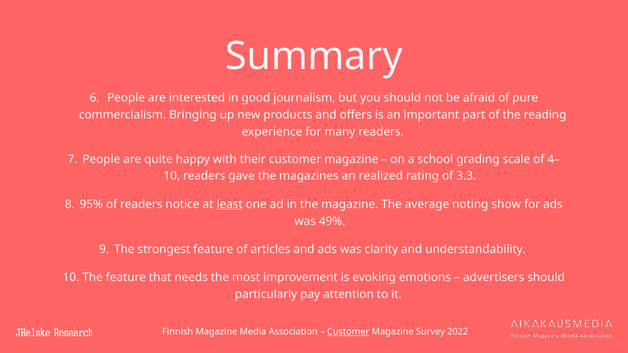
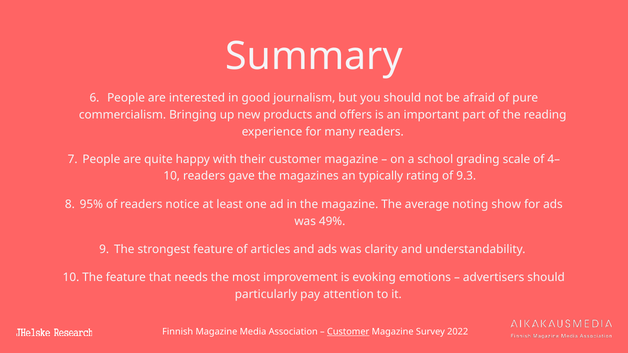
realized: realized -> typically
3.3: 3.3 -> 9.3
least underline: present -> none
